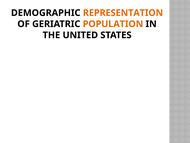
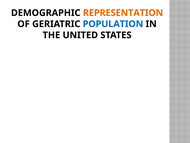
POPULATION colour: orange -> blue
